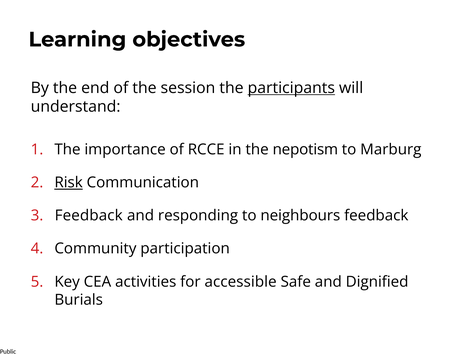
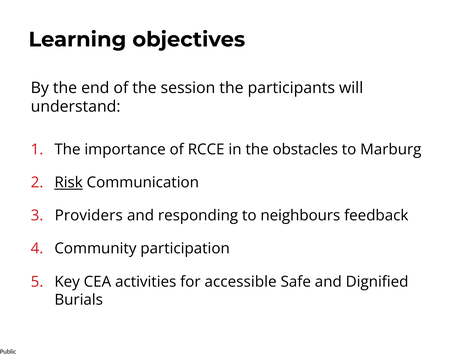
participants underline: present -> none
nepotism: nepotism -> obstacles
Feedback at (89, 216): Feedback -> Providers
